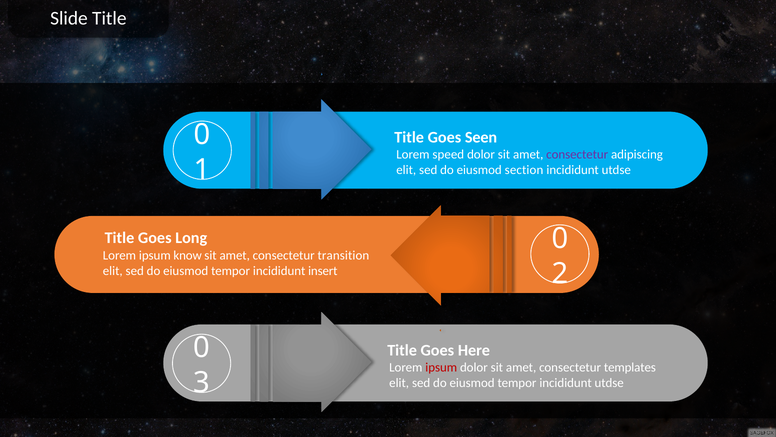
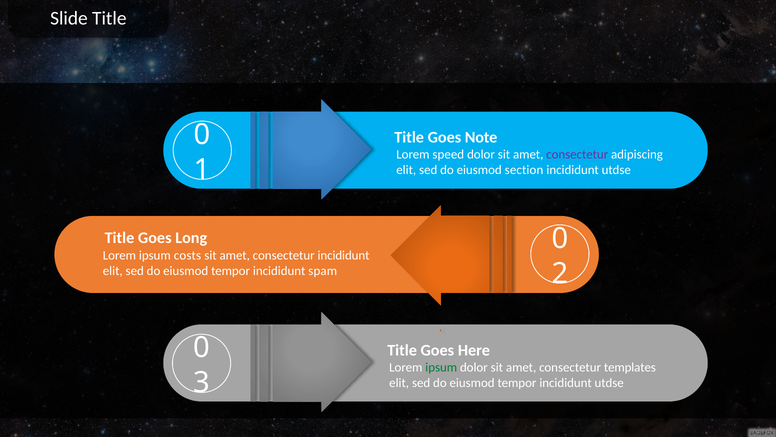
Seen: Seen -> Note
know: know -> costs
consectetur transition: transition -> incididunt
insert: insert -> spam
ipsum at (441, 367) colour: red -> green
